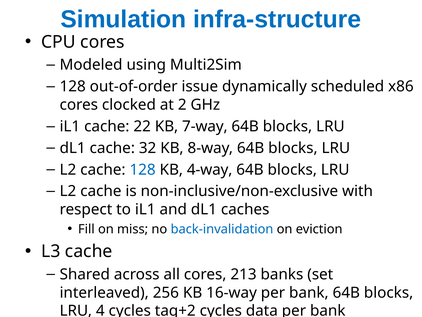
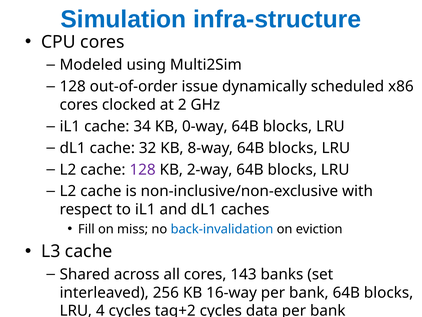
22: 22 -> 34
7-way: 7-way -> 0-way
128 at (143, 169) colour: blue -> purple
4-way: 4-way -> 2-way
213: 213 -> 143
